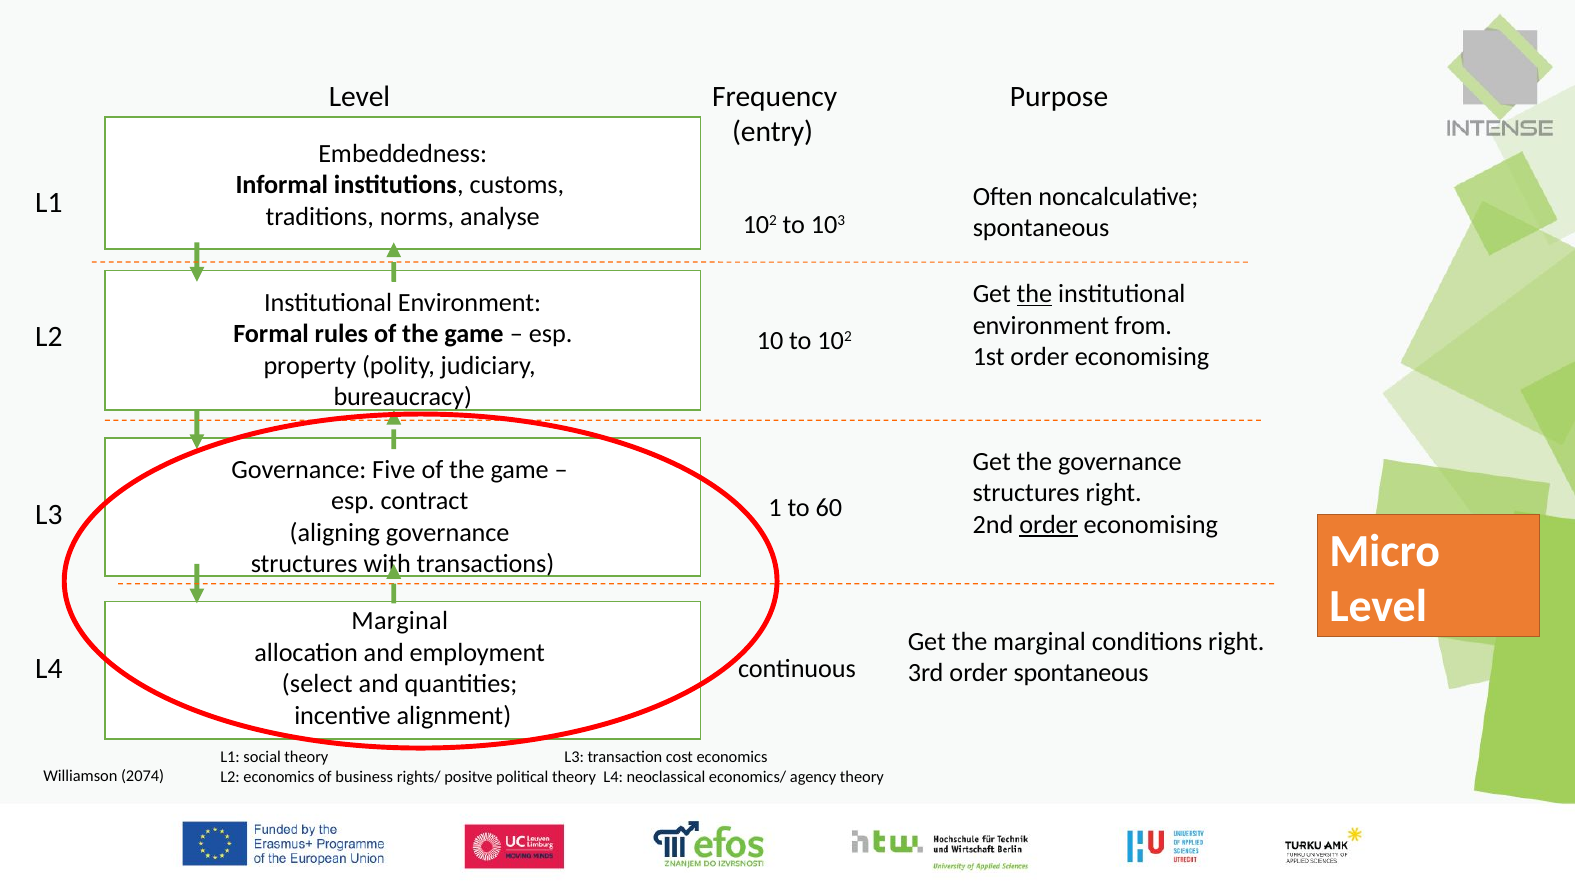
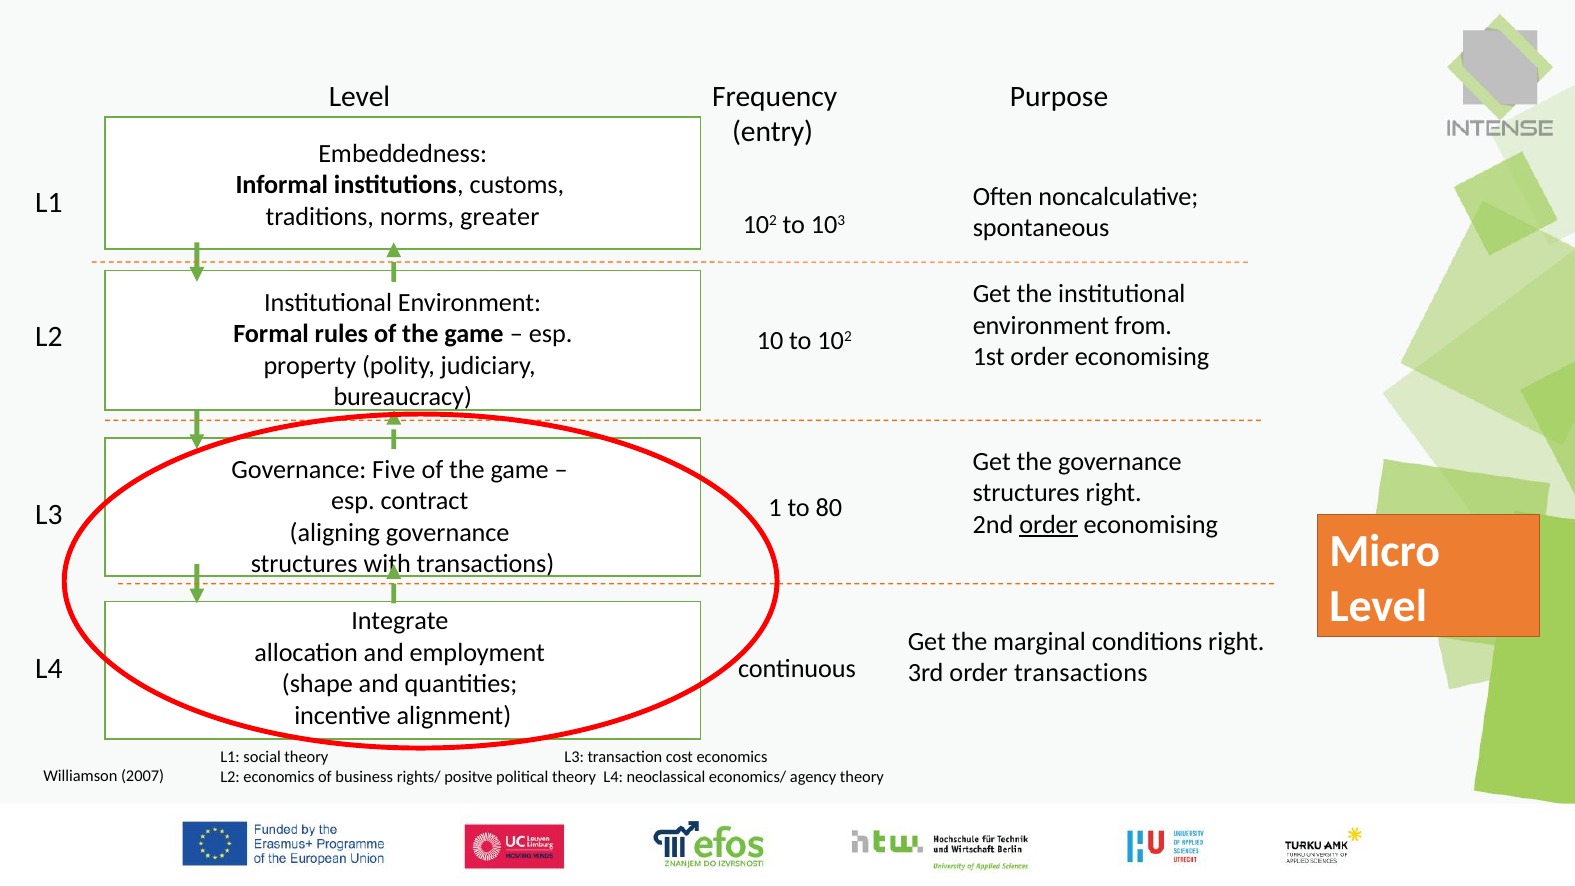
analyse: analyse -> greater
the at (1034, 294) underline: present -> none
60: 60 -> 80
Marginal at (400, 621): Marginal -> Integrate
order spontaneous: spontaneous -> transactions
select: select -> shape
2074: 2074 -> 2007
